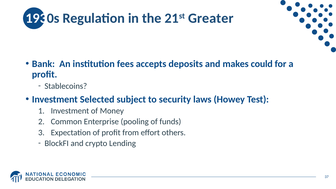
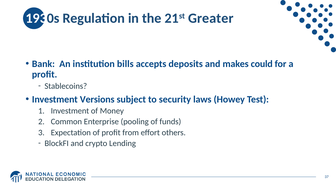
fees: fees -> bills
Selected: Selected -> Versions
